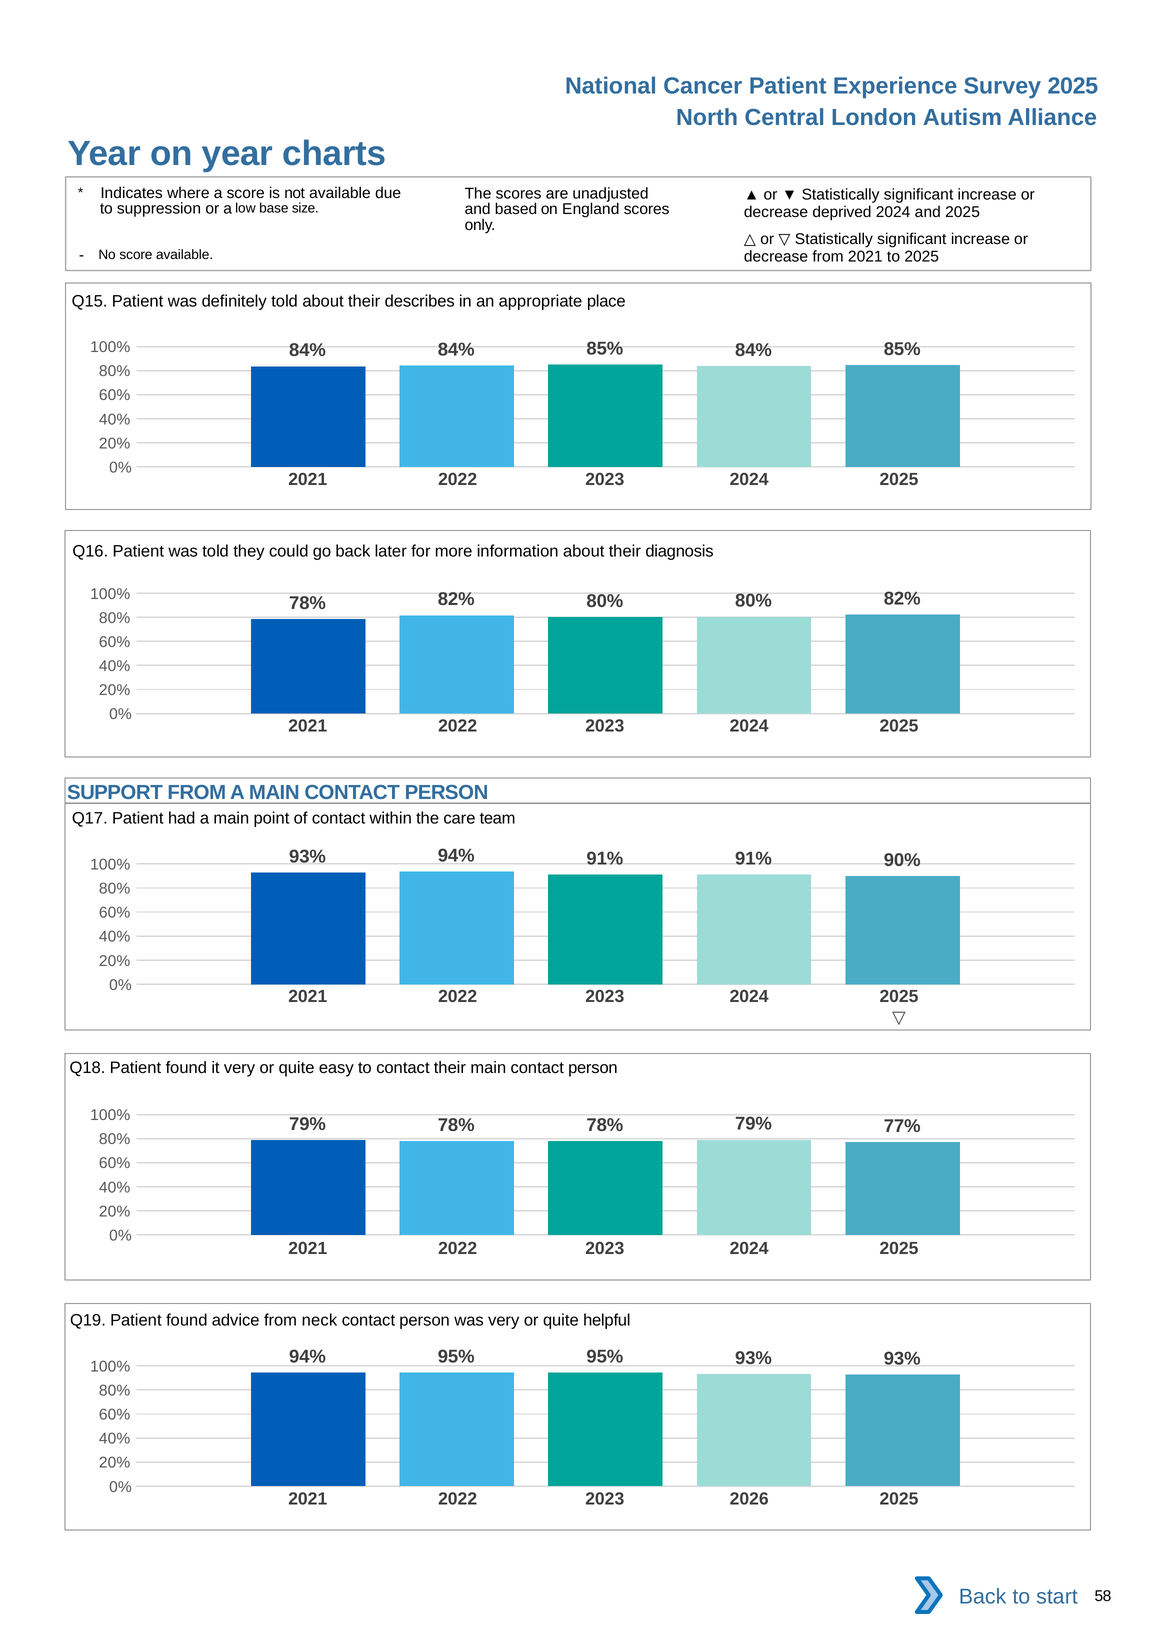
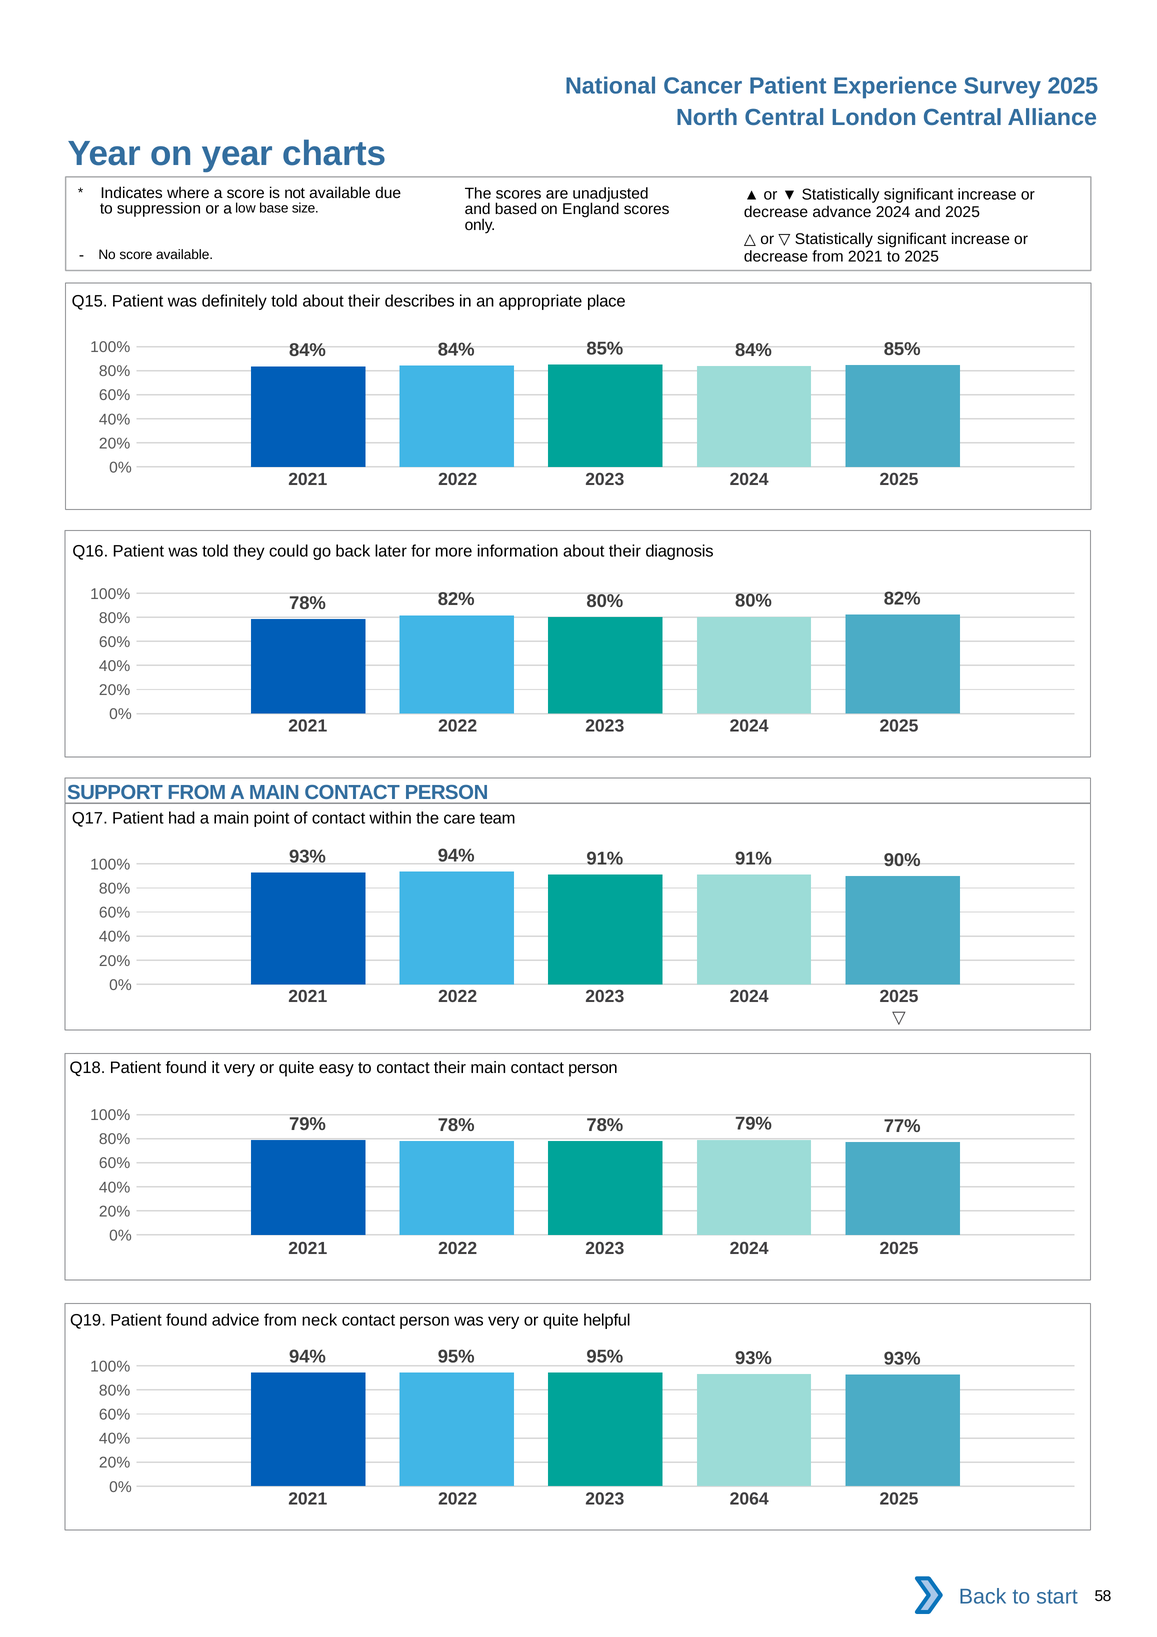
London Autism: Autism -> Central
deprived: deprived -> advance
2026: 2026 -> 2064
